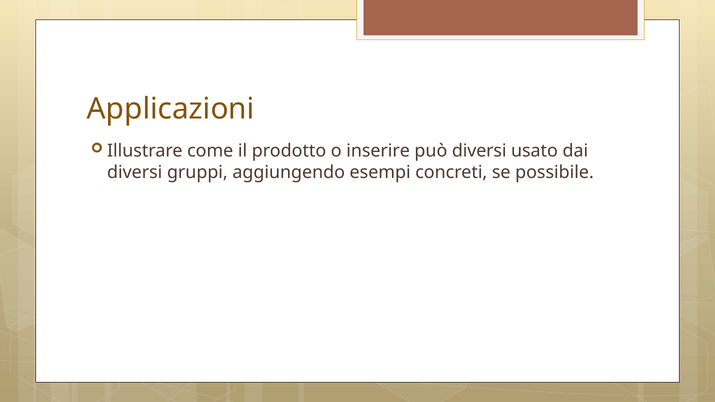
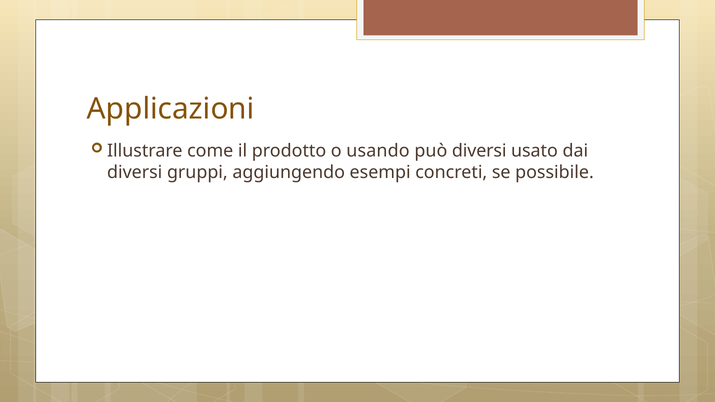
inserire: inserire -> usando
